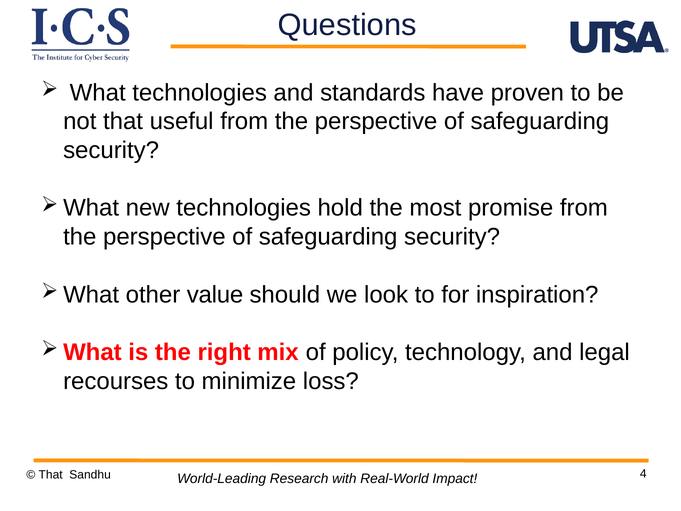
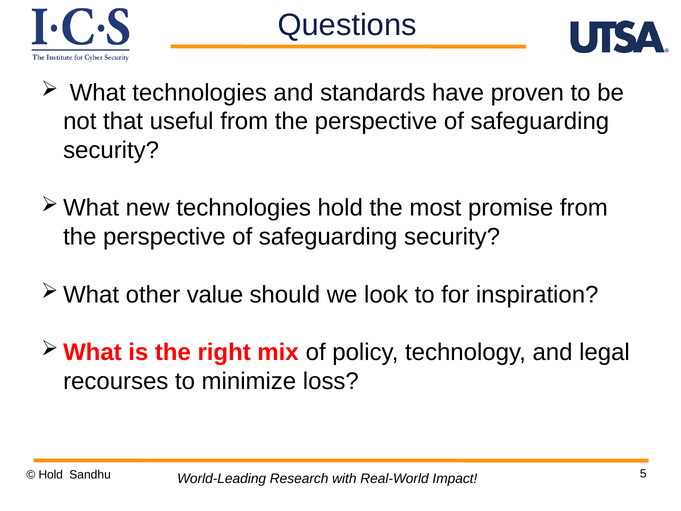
That at (51, 475): That -> Hold
4: 4 -> 5
